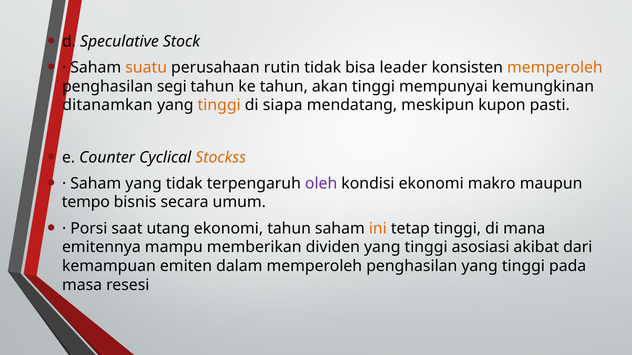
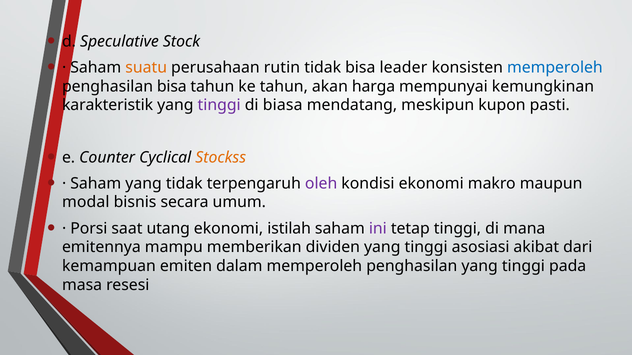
memperoleh at (555, 67) colour: orange -> blue
penghasilan segi: segi -> bisa
akan tinggi: tinggi -> harga
ditanamkan: ditanamkan -> karakteristik
tinggi at (219, 105) colour: orange -> purple
siapa: siapa -> biasa
tempo: tempo -> modal
ekonomi tahun: tahun -> istilah
ini colour: orange -> purple
